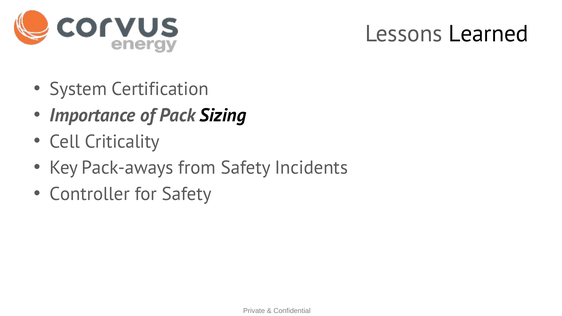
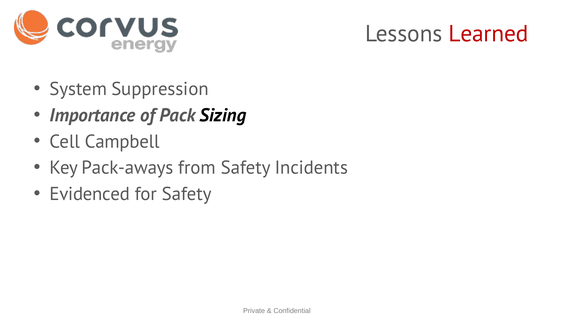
Learned colour: black -> red
Certification: Certification -> Suppression
Criticality: Criticality -> Campbell
Controller: Controller -> Evidenced
